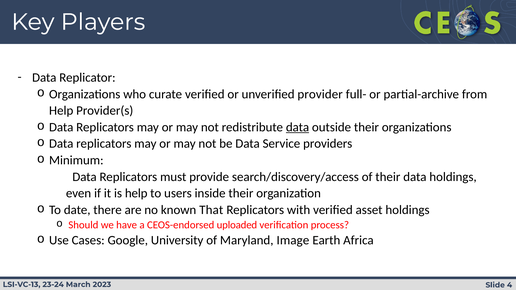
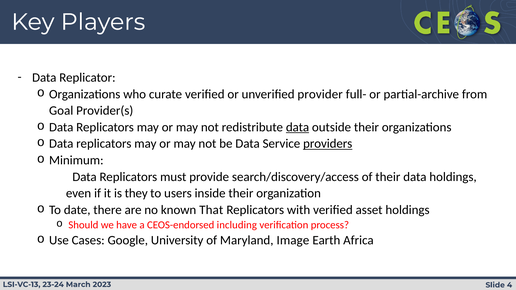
Help at (61, 111): Help -> Goal
providers underline: none -> present
is help: help -> they
uploaded: uploaded -> including
